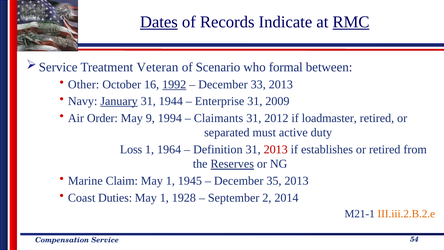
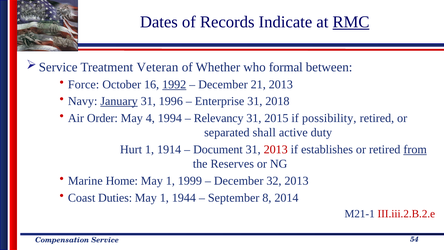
Dates underline: present -> none
Scenario: Scenario -> Whether
Other: Other -> Force
33: 33 -> 21
1944: 1944 -> 1996
2009: 2009 -> 2018
9: 9 -> 4
Claimants: Claimants -> Relevancy
2012: 2012 -> 2015
loadmaster: loadmaster -> possibility
must: must -> shall
Loss: Loss -> Hurt
1964: 1964 -> 1914
Definition: Definition -> Document
from underline: none -> present
Reserves underline: present -> none
Claim: Claim -> Home
1945: 1945 -> 1999
35: 35 -> 32
1928: 1928 -> 1944
2: 2 -> 8
III.iii.2.B.2.e colour: orange -> red
